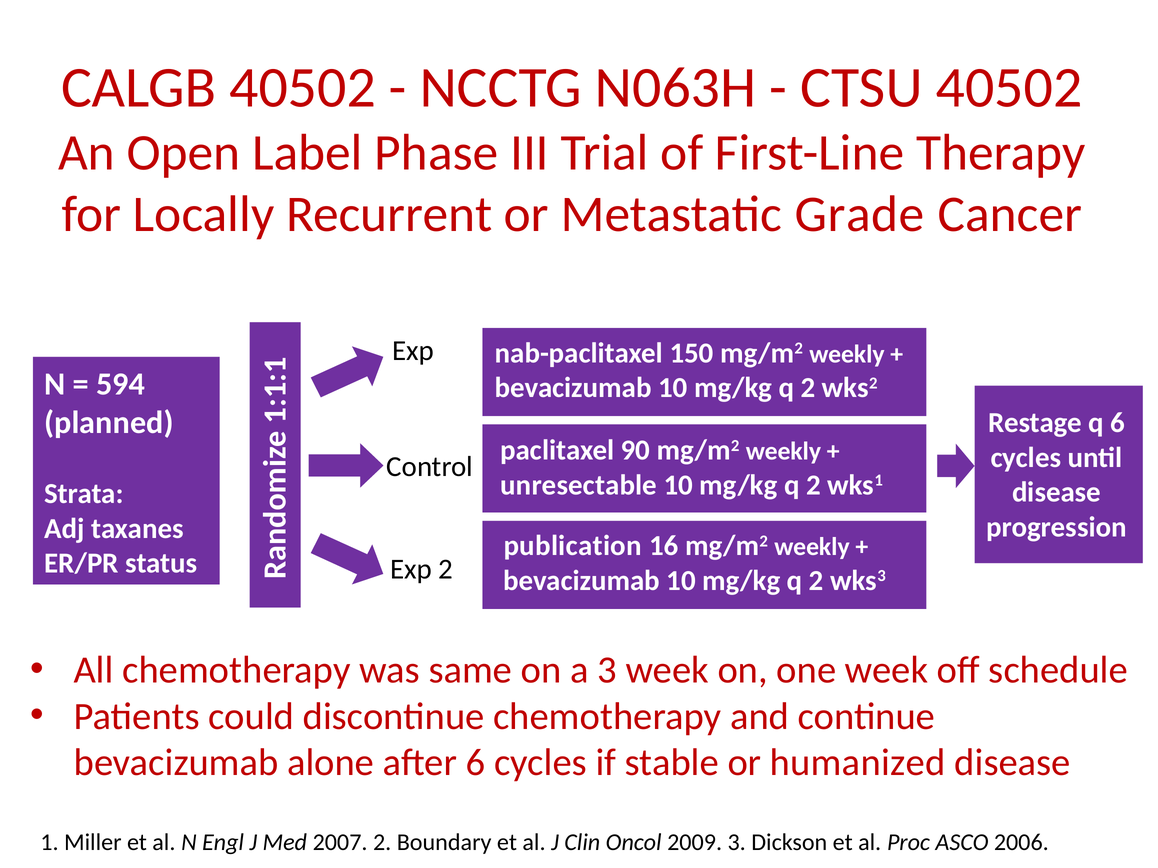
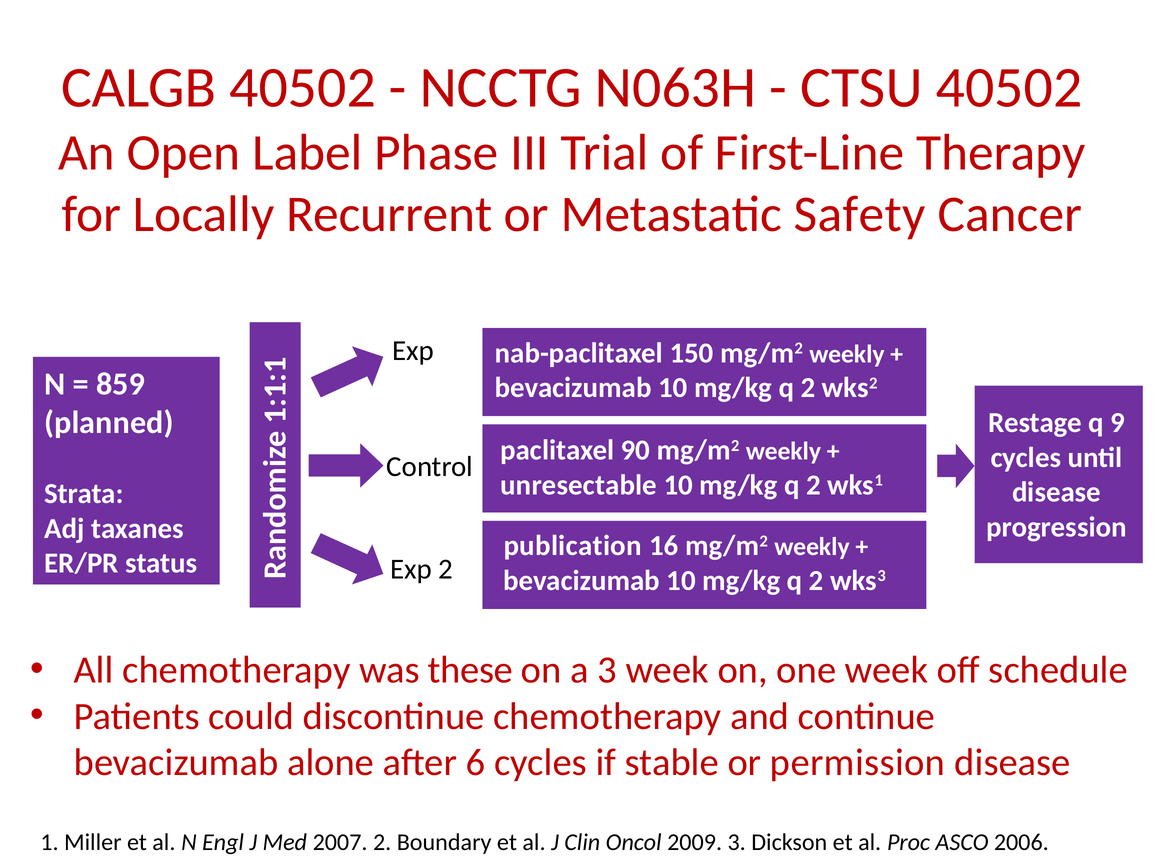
Grade: Grade -> Safety
594: 594 -> 859
q 6: 6 -> 9
same: same -> these
humanized: humanized -> permission
